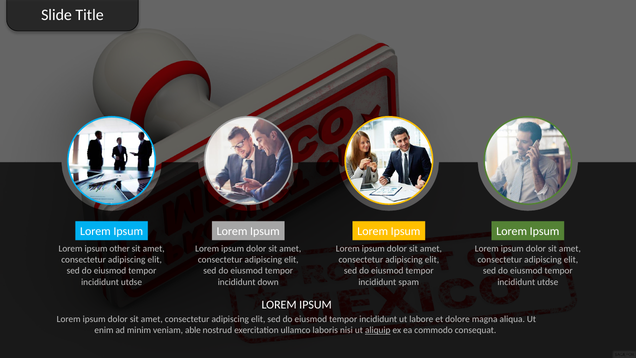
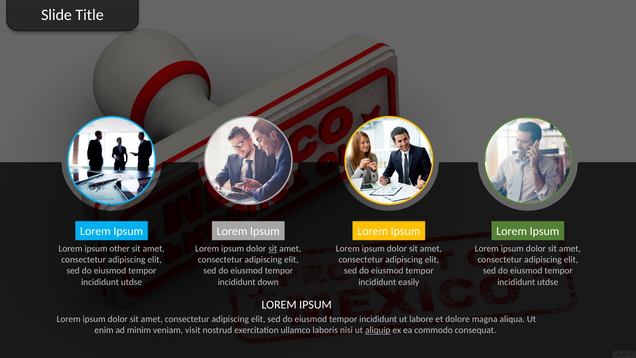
sit at (273, 248) underline: none -> present
spam: spam -> easily
able: able -> visit
